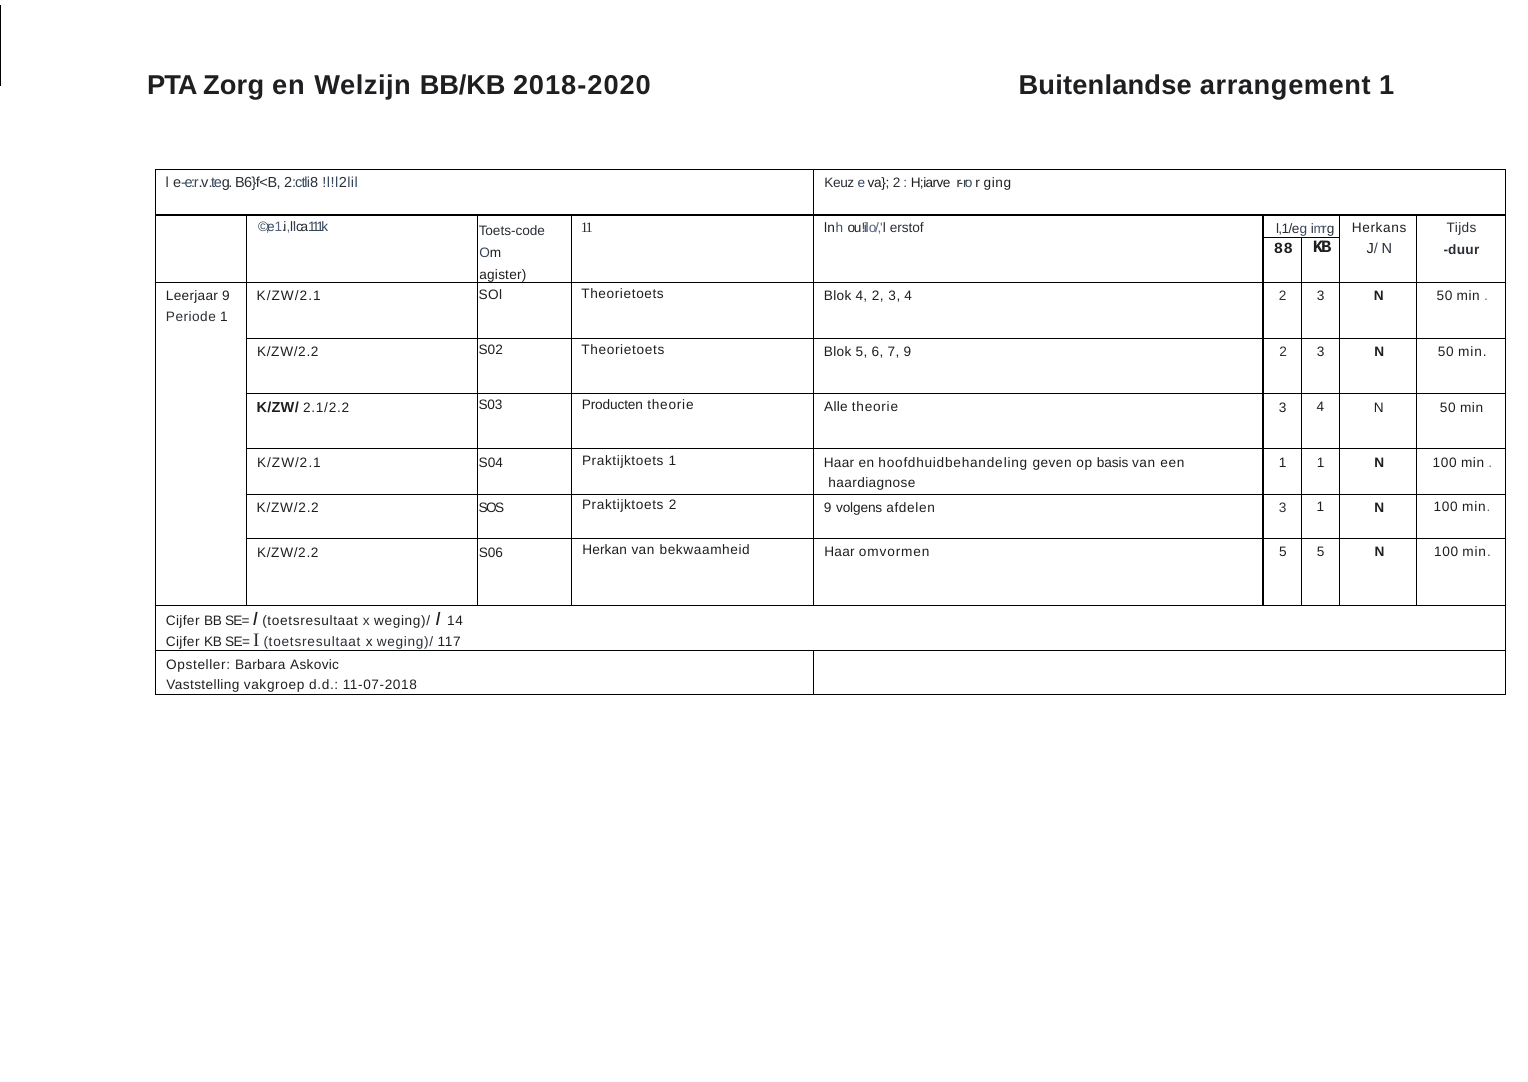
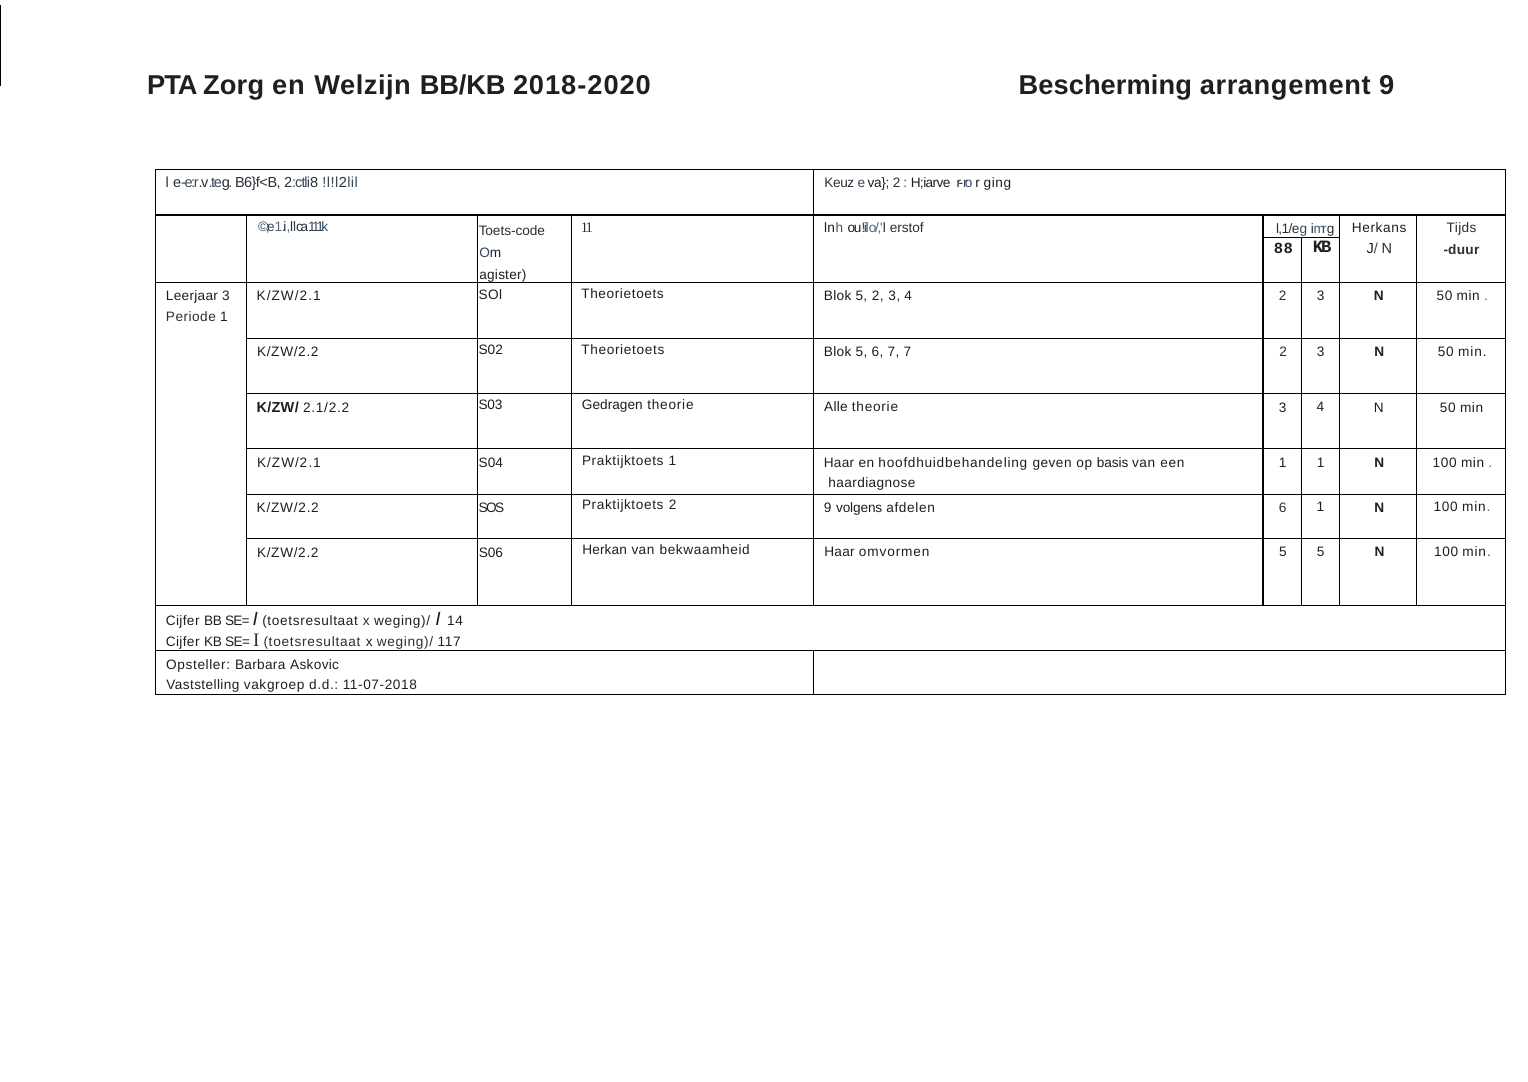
Buitenlandse: Buitenlandse -> Bescherming
arrangement 1: 1 -> 9
Leerjaar 9: 9 -> 3
SOl Theorietoets Blok 4: 4 -> 5
7 9: 9 -> 7
Producten: Producten -> Gedragen
afdelen 3: 3 -> 6
